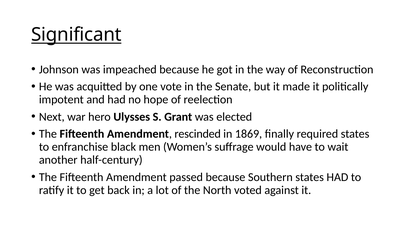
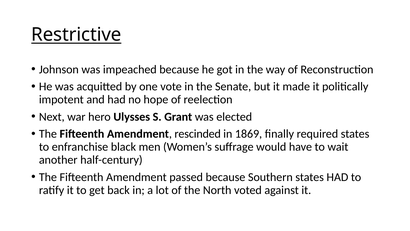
Significant: Significant -> Restrictive
